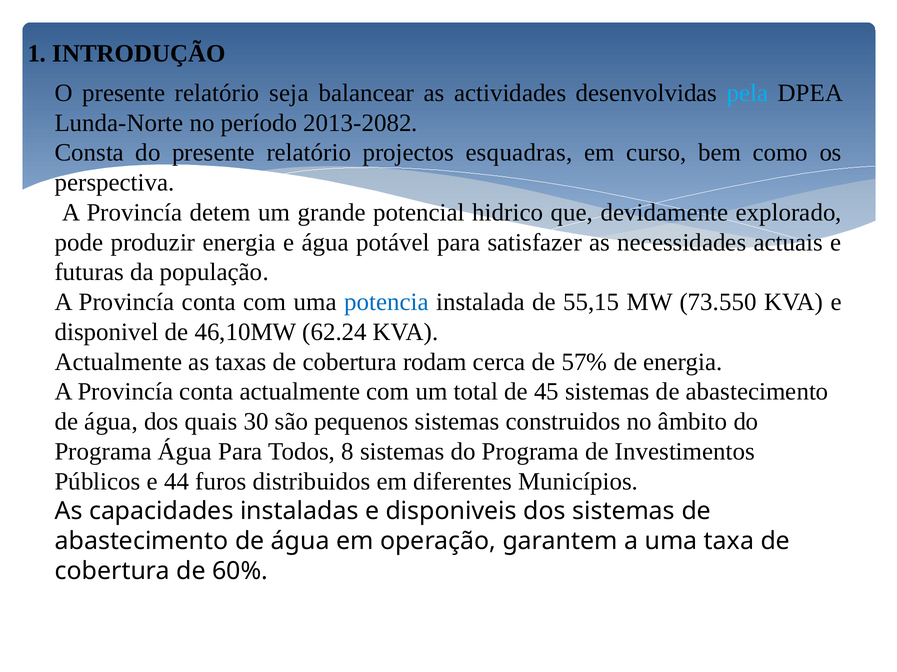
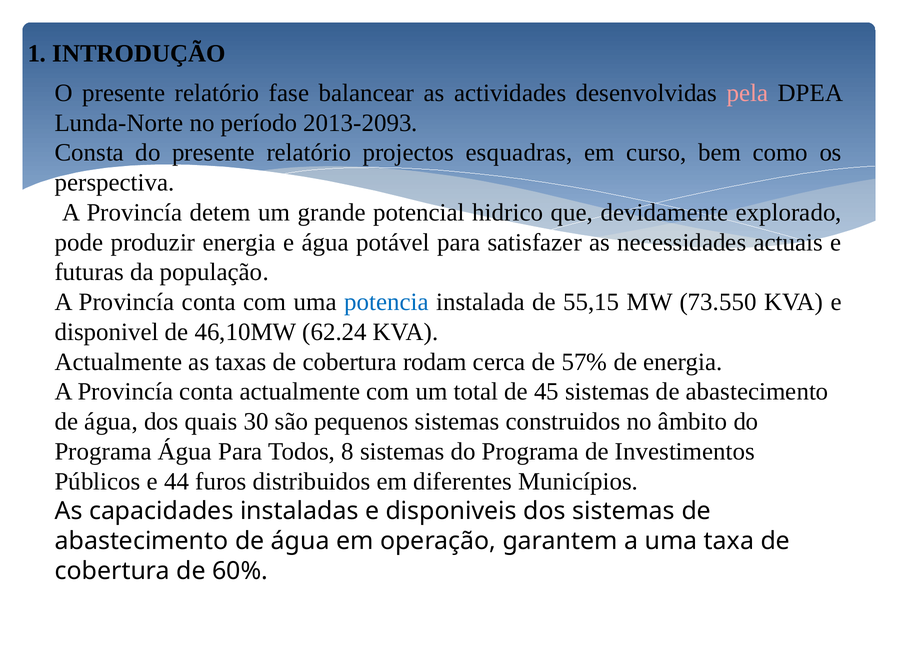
seja: seja -> fase
pela colour: light blue -> pink
2013-2082: 2013-2082 -> 2013-2093
